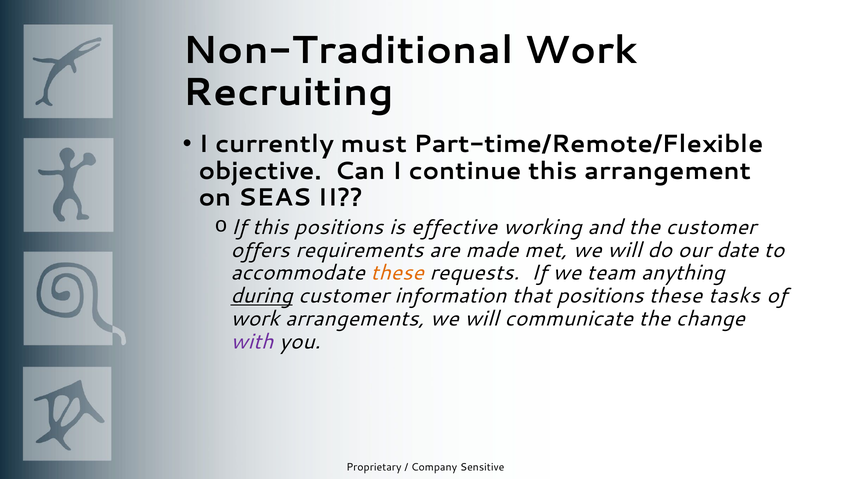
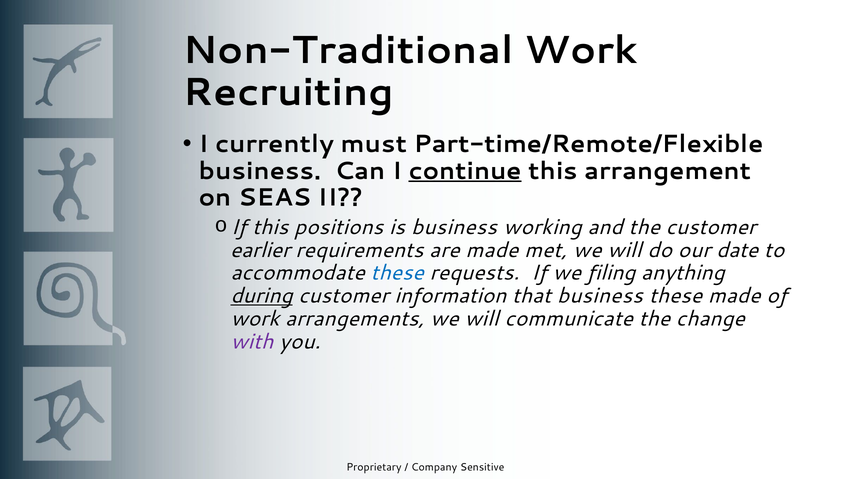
objective at (260, 171): objective -> business
continue underline: none -> present
is effective: effective -> business
offers: offers -> earlier
these at (397, 273) colour: orange -> blue
team: team -> filing
that positions: positions -> business
these tasks: tasks -> made
